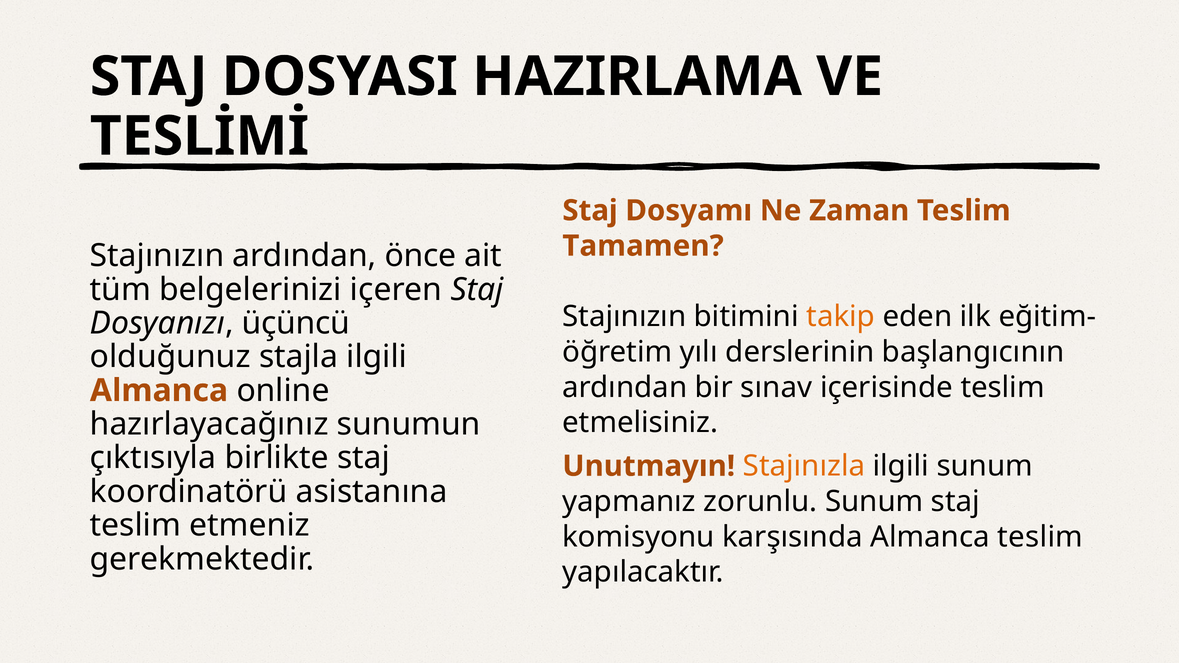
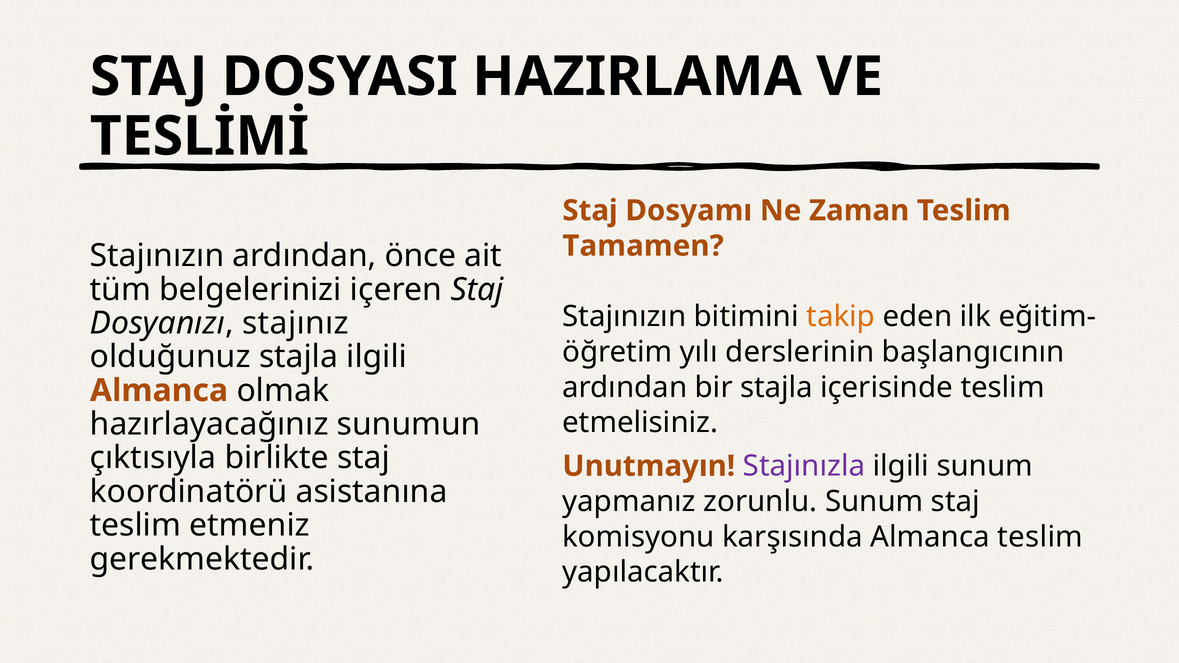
üçüncü: üçüncü -> stajınız
bir sınav: sınav -> stajla
online: online -> olmak
Stajınızla colour: orange -> purple
